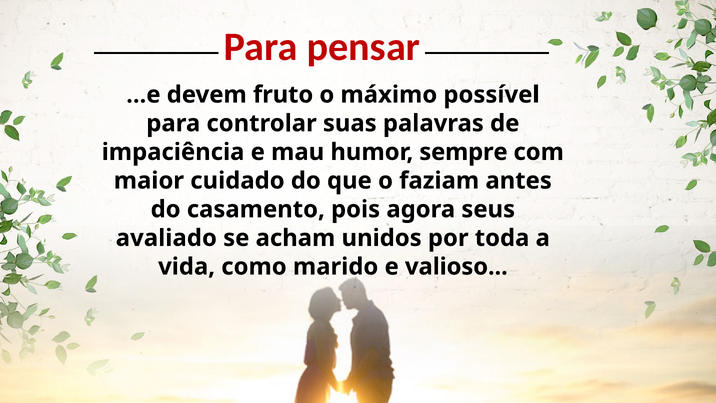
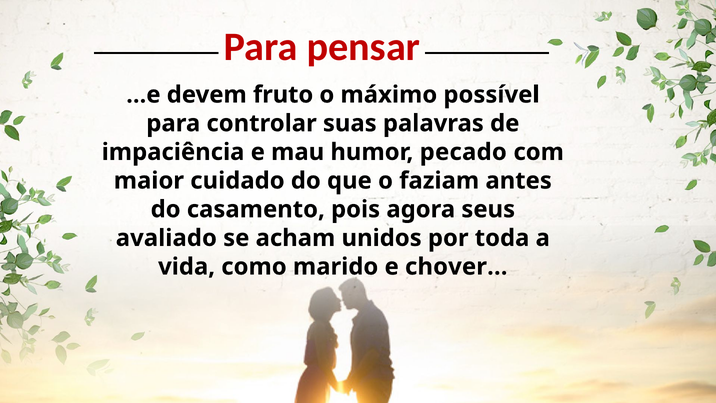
sempre: sempre -> pecado
valioso: valioso -> chover
